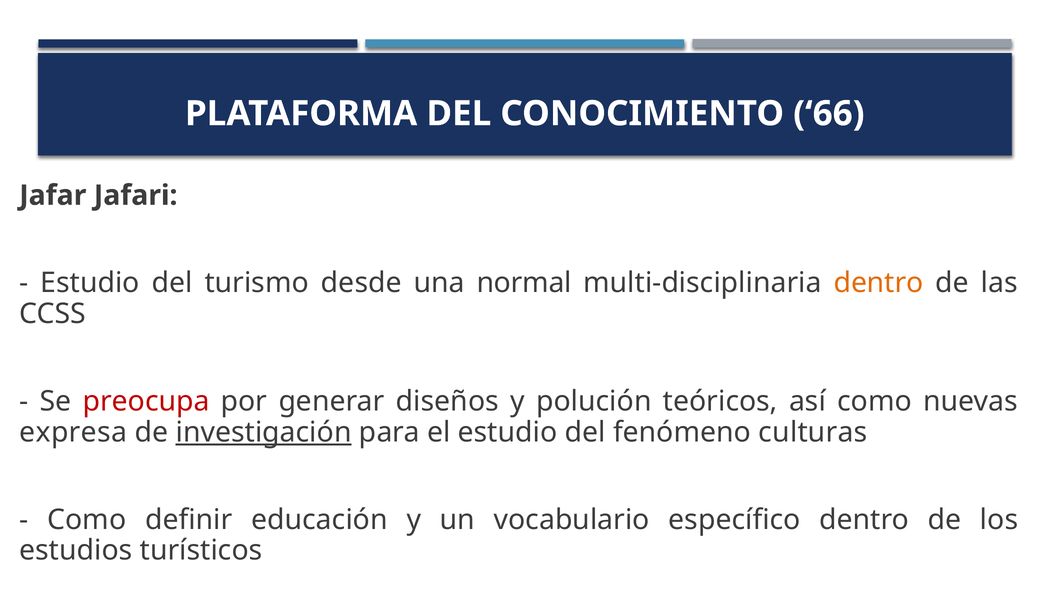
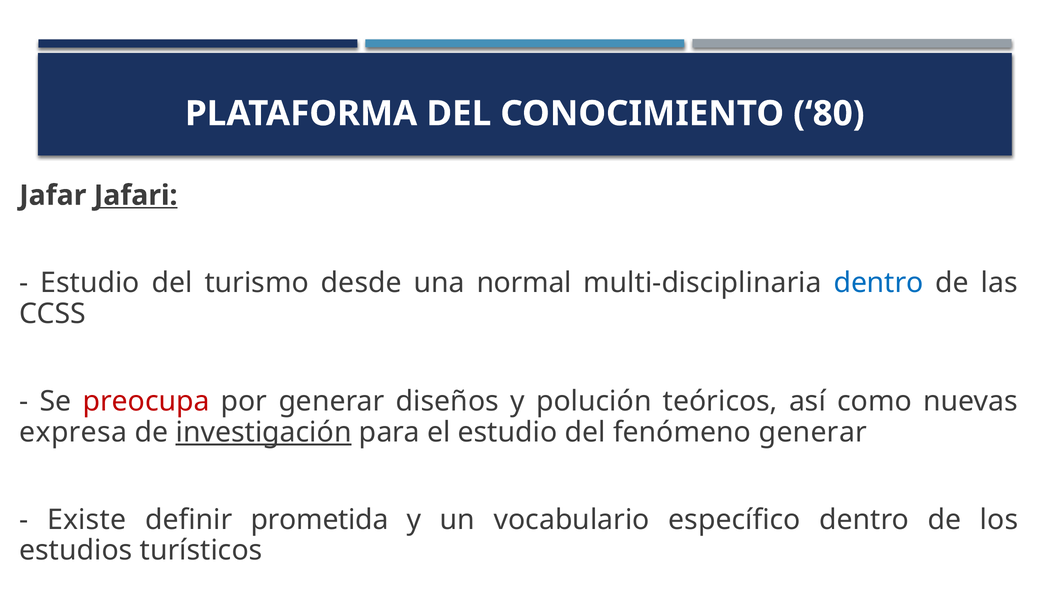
66: 66 -> 80
Jafari underline: none -> present
dentro at (879, 283) colour: orange -> blue
fenómeno culturas: culturas -> generar
Como at (87, 520): Como -> Existe
educación: educación -> prometida
